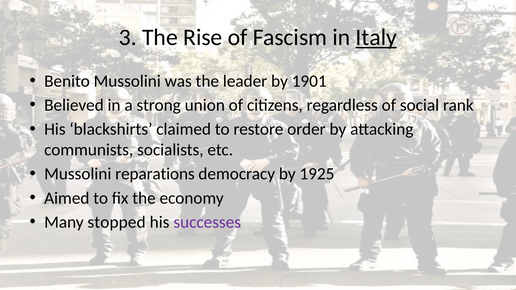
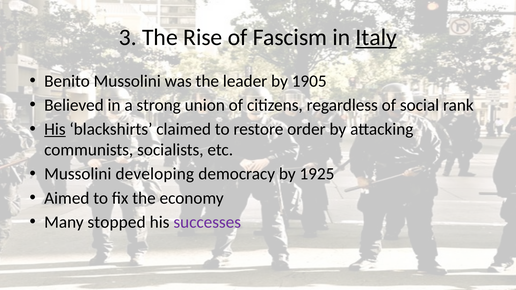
1901: 1901 -> 1905
His at (55, 129) underline: none -> present
reparations: reparations -> developing
